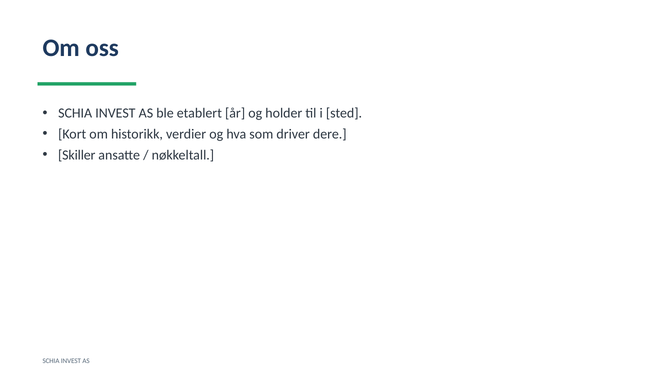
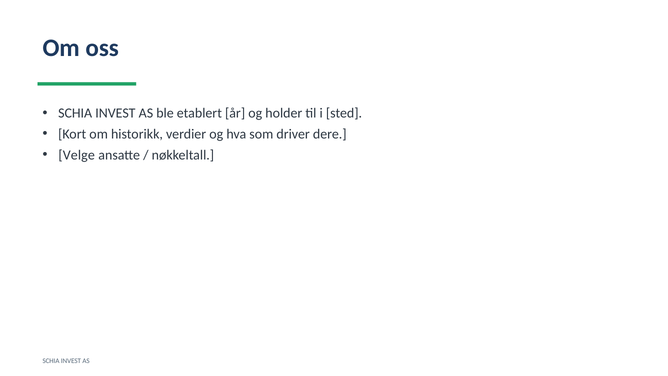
Skiller: Skiller -> Velge
